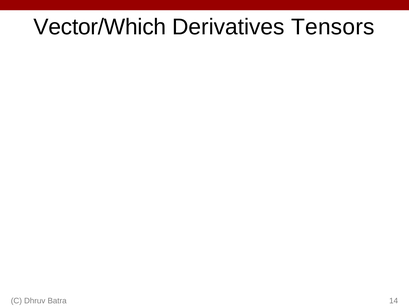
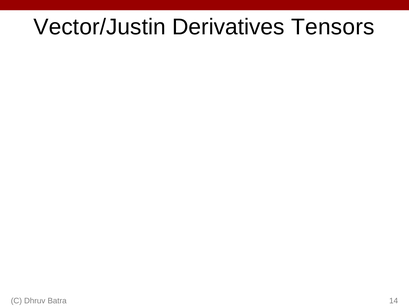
Vector/Which: Vector/Which -> Vector/Justin
